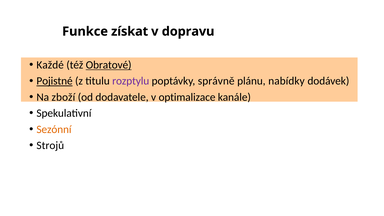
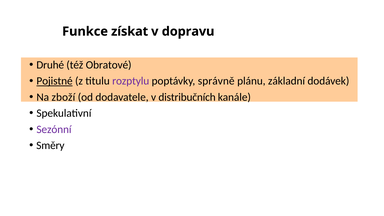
Každé: Každé -> Druhé
Obratové underline: present -> none
nabídky: nabídky -> základní
optimalizace: optimalizace -> distribučních
Sezónní colour: orange -> purple
Strojů: Strojů -> Směry
